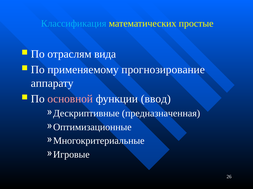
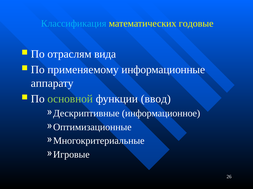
простые: простые -> годовые
прогнозирование: прогнозирование -> информационные
основной colour: pink -> light green
предназначенная: предназначенная -> информационное
